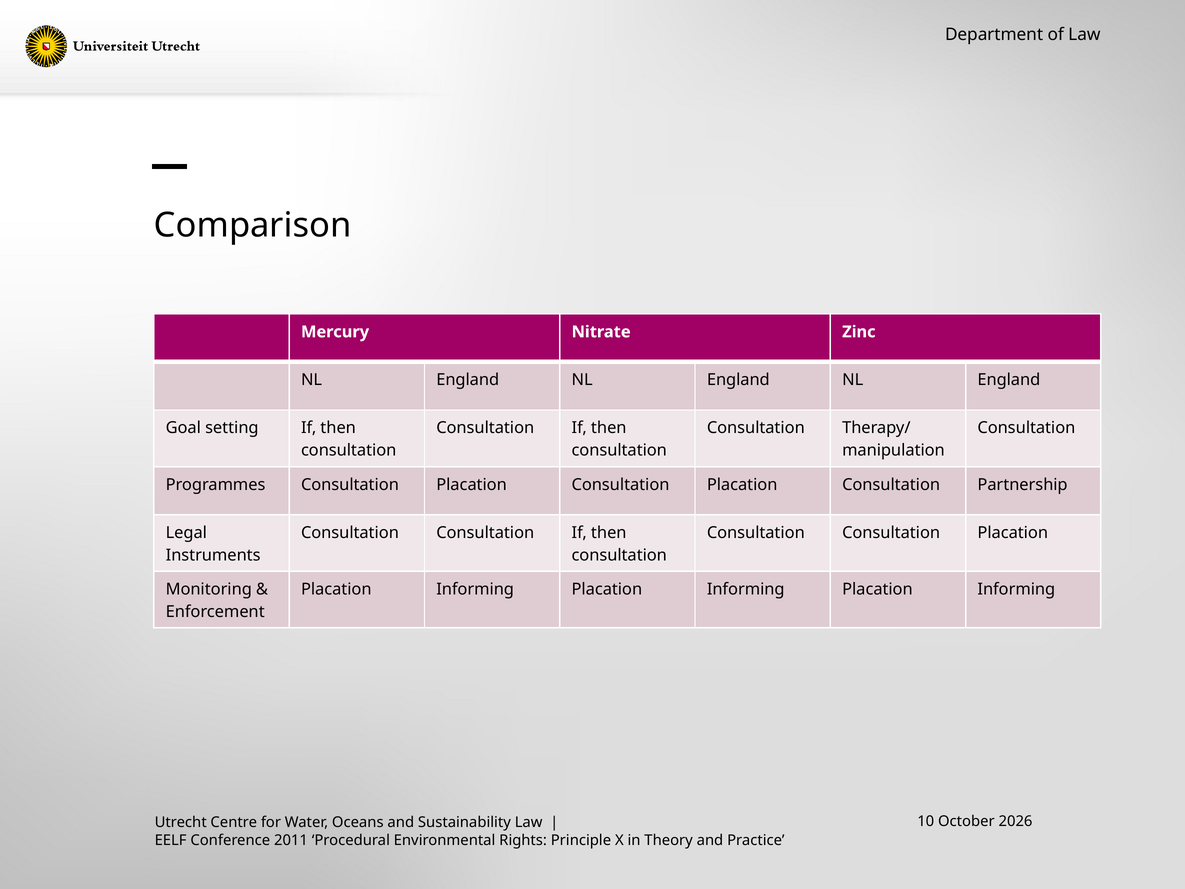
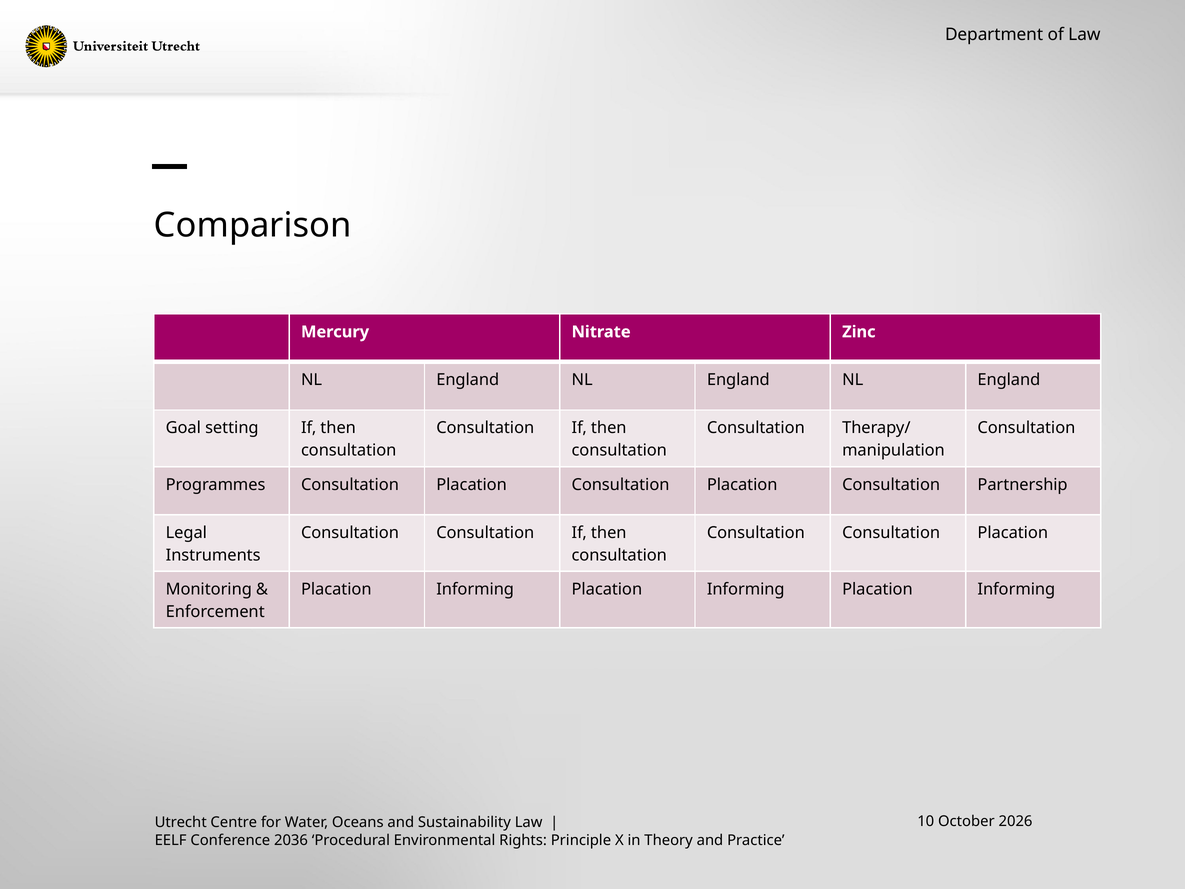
2011: 2011 -> 2036
